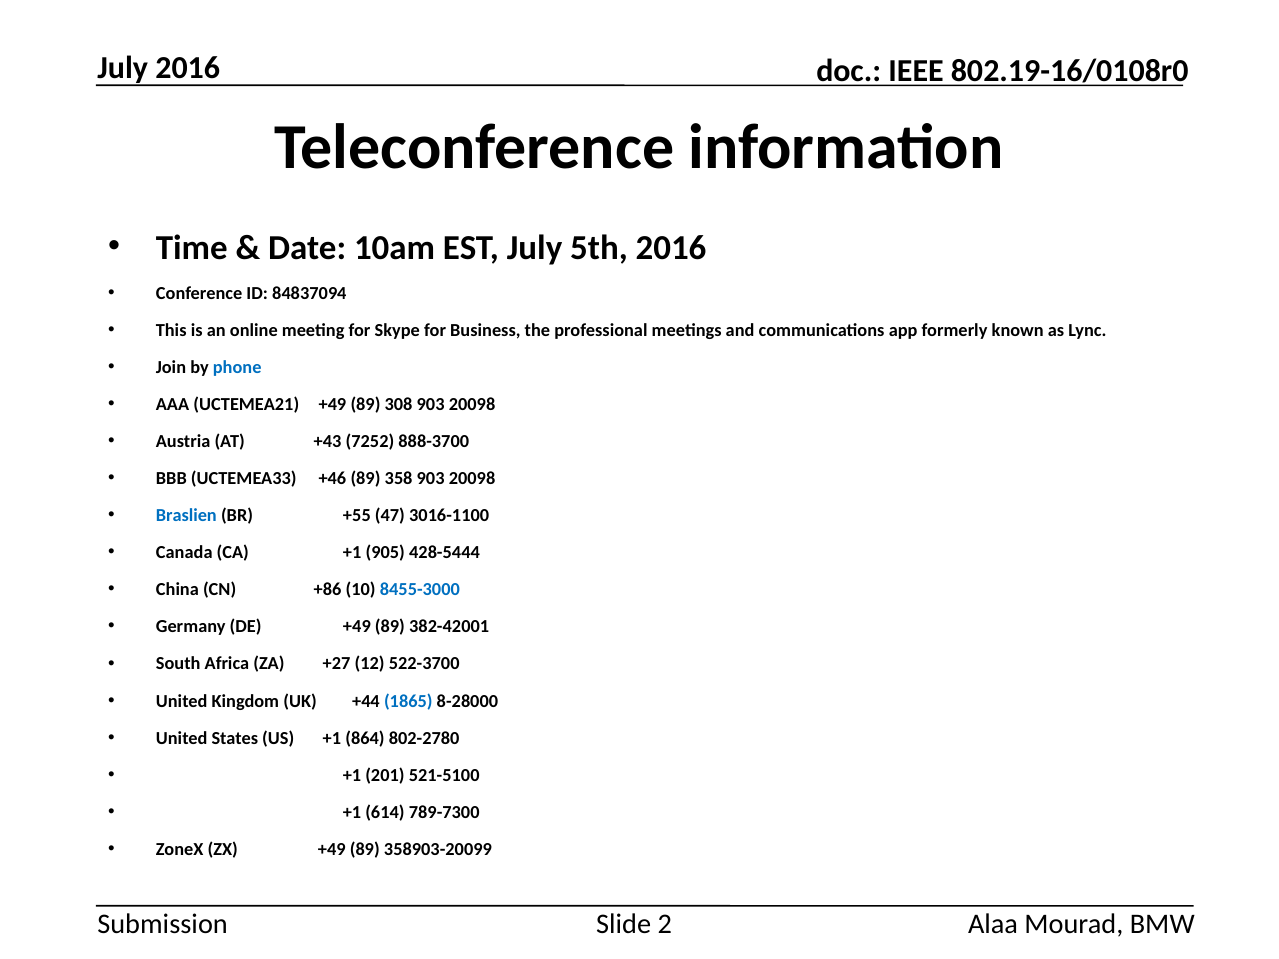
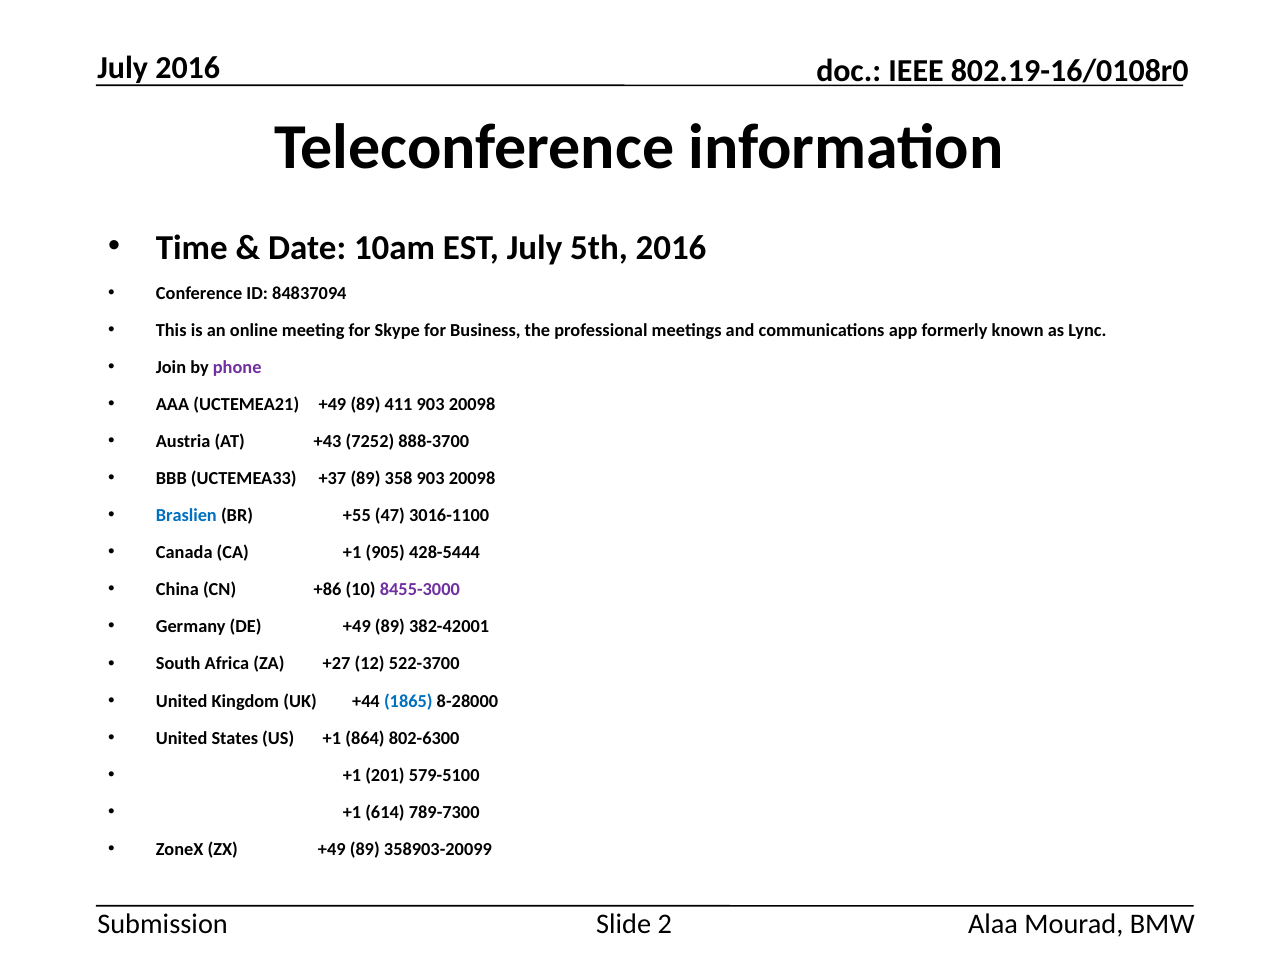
phone colour: blue -> purple
308: 308 -> 411
+46: +46 -> +37
8455-3000 colour: blue -> purple
802-2780: 802-2780 -> 802-6300
521-5100: 521-5100 -> 579-5100
